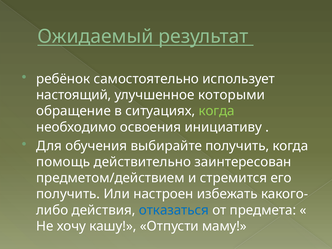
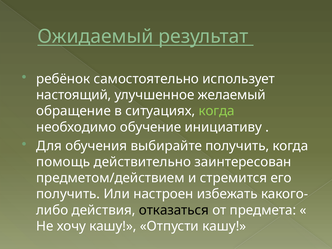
которыми: которыми -> желаемый
освоения: освоения -> обучение
отказаться colour: blue -> black
Отпусти маму: маму -> кашу
